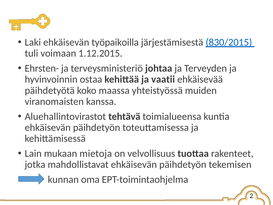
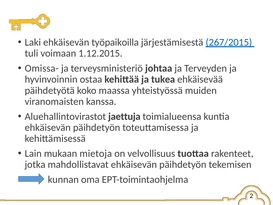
830/2015: 830/2015 -> 267/2015
Ehrsten-: Ehrsten- -> Omissa-
vaatii: vaatii -> tukea
tehtävä: tehtävä -> jaettuja
